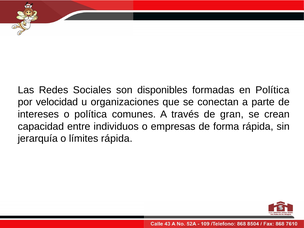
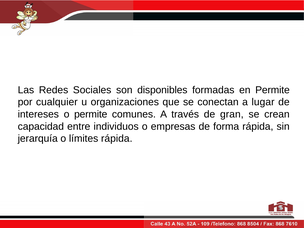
en Política: Política -> Permite
velocidad: velocidad -> cualquier
parte: parte -> lugar
o política: política -> permite
